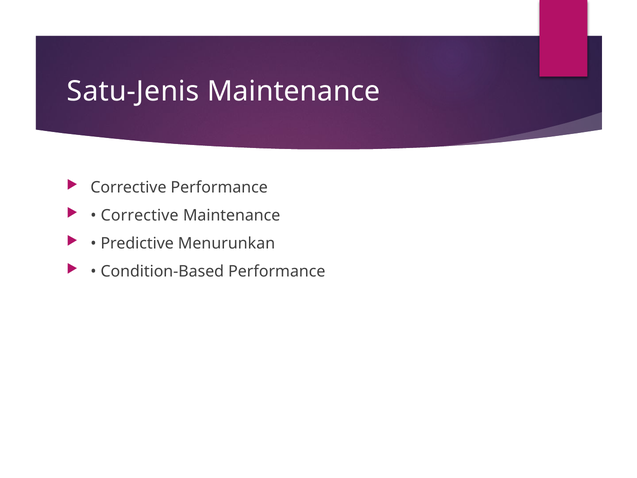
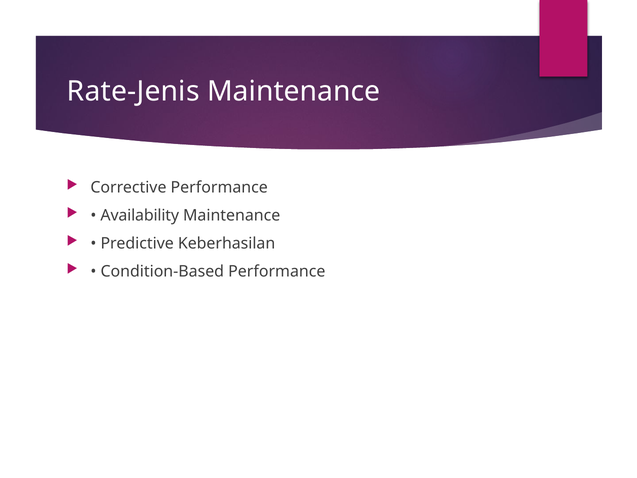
Satu-Jenis: Satu-Jenis -> Rate-Jenis
Corrective at (140, 215): Corrective -> Availability
Menurunkan: Menurunkan -> Keberhasilan
